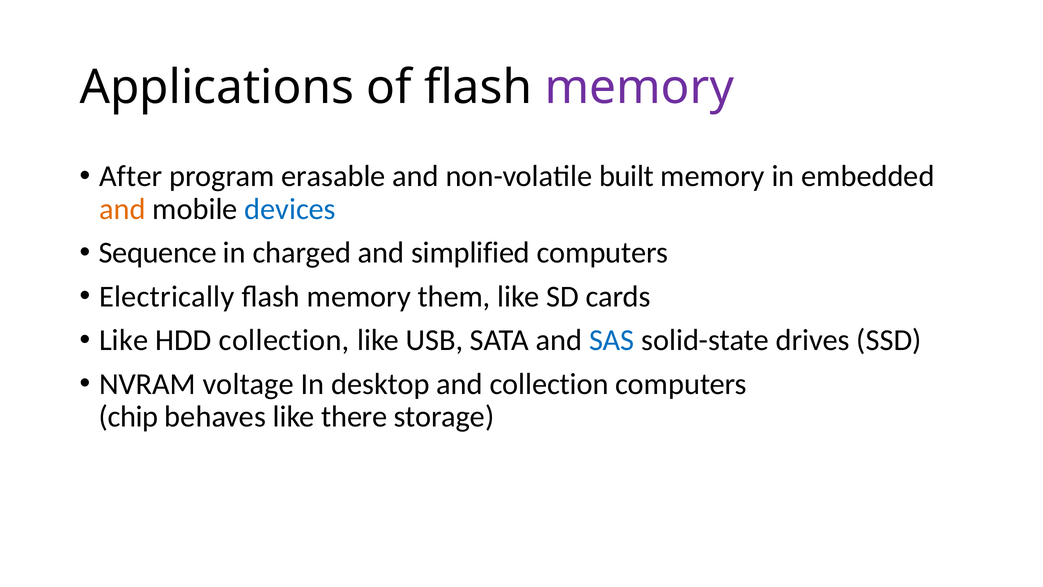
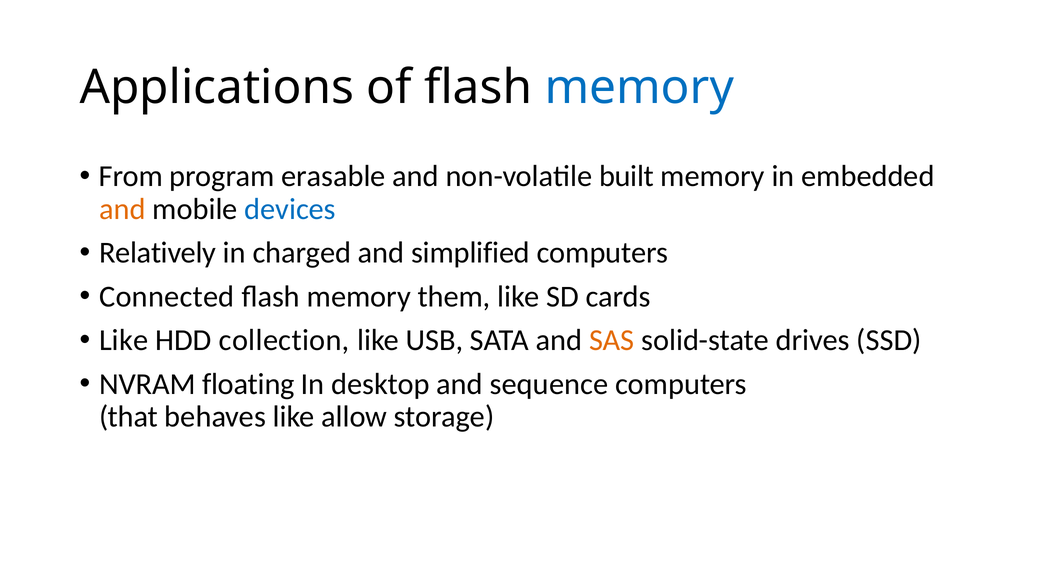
memory at (639, 88) colour: purple -> blue
After: After -> From
Sequence: Sequence -> Relatively
Electrically: Electrically -> Connected
SAS colour: blue -> orange
voltage: voltage -> floating
and collection: collection -> sequence
chip: chip -> that
there: there -> allow
